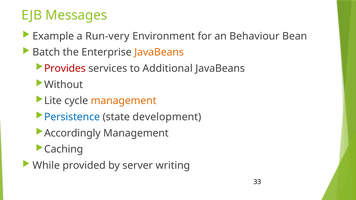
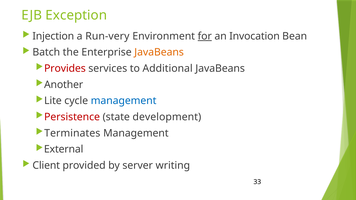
Messages: Messages -> Exception
Example: Example -> Injection
for underline: none -> present
Behaviour: Behaviour -> Invocation
Without: Without -> Another
management at (124, 101) colour: orange -> blue
Persistence colour: blue -> red
Accordingly: Accordingly -> Terminates
Caching: Caching -> External
While: While -> Client
